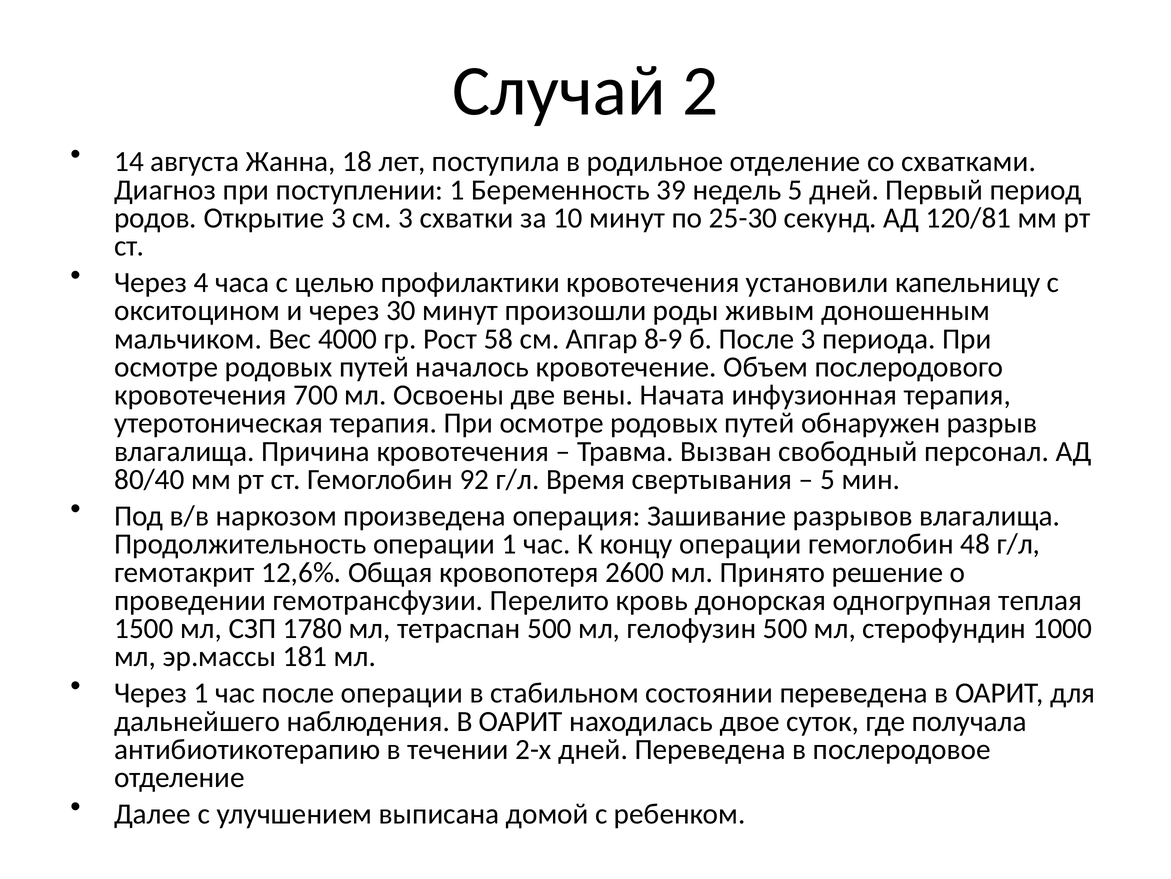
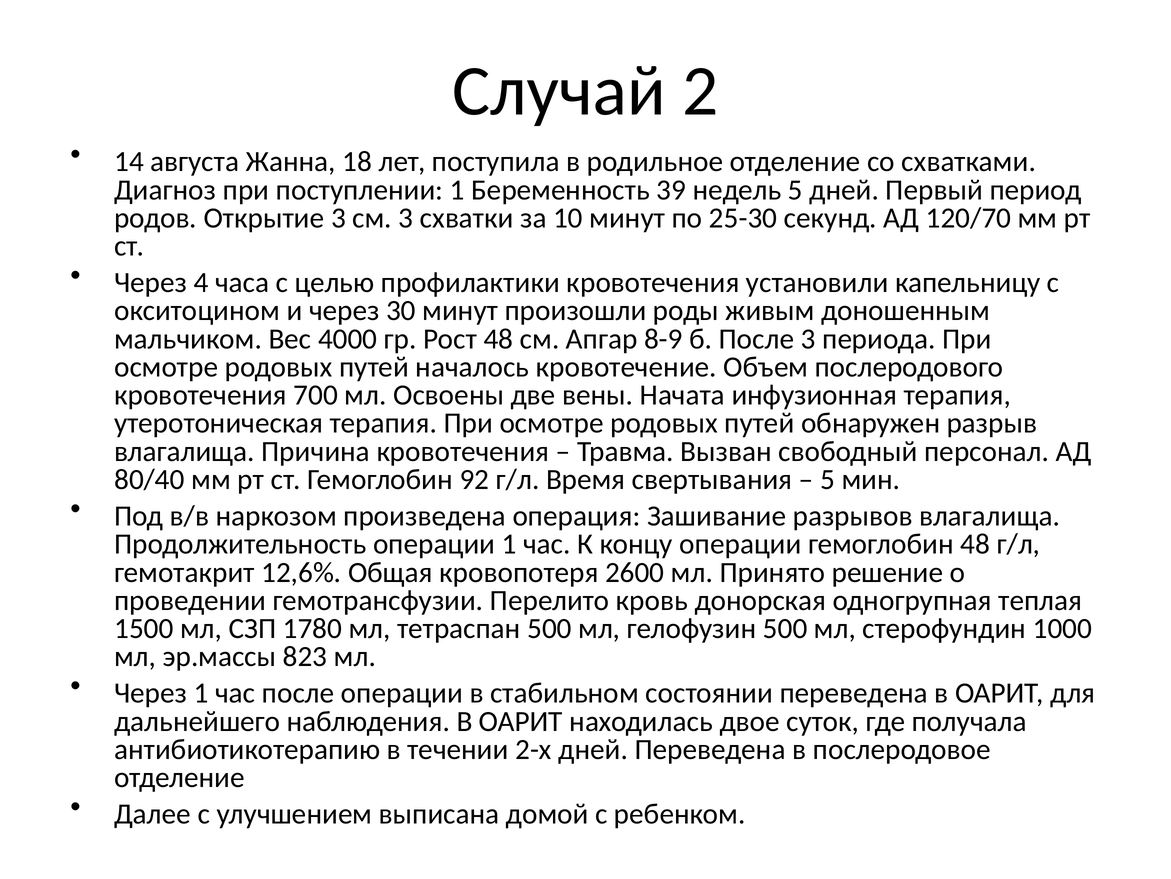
120/81: 120/81 -> 120/70
Рост 58: 58 -> 48
181: 181 -> 823
